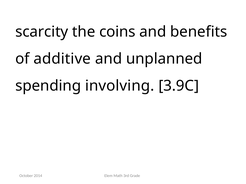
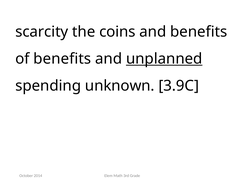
of additive: additive -> benefits
unplanned underline: none -> present
involving: involving -> unknown
